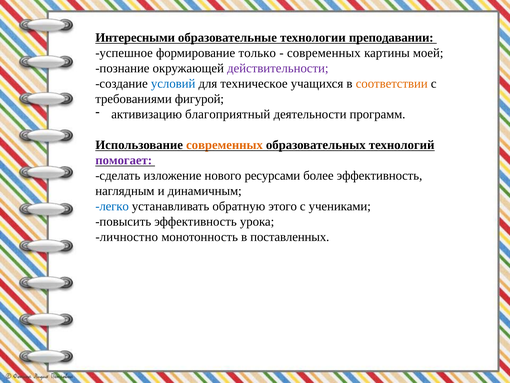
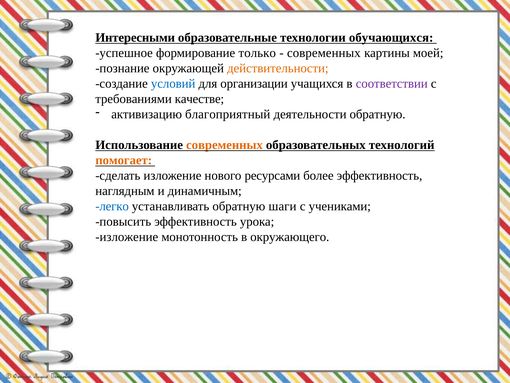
преподавании: преподавании -> обучающихся
действительности colour: purple -> orange
техническое: техническое -> организации
соответствии colour: orange -> purple
фигурой: фигурой -> качестве
деятельности программ: программ -> обратную
помогает colour: purple -> orange
этого: этого -> шаги
личностно at (127, 237): личностно -> изложение
поставленных: поставленных -> окружающего
